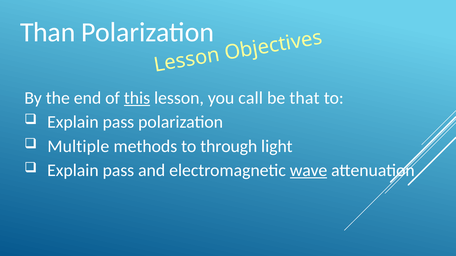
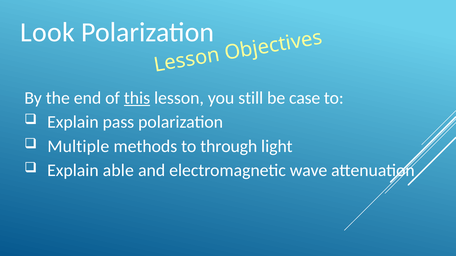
Than: Than -> Look
call: call -> still
that: that -> case
pass at (118, 171): pass -> able
wave underline: present -> none
